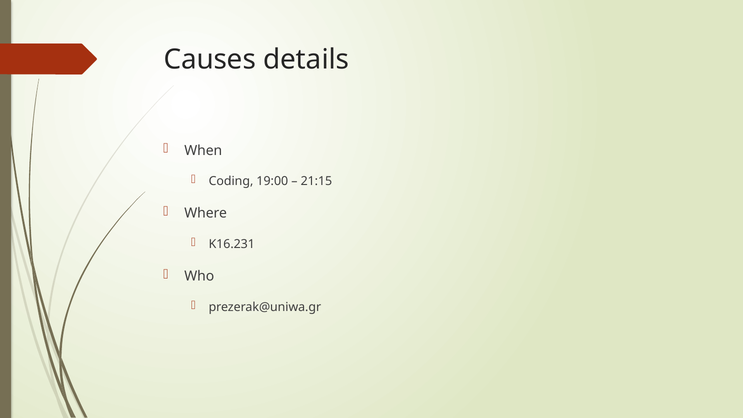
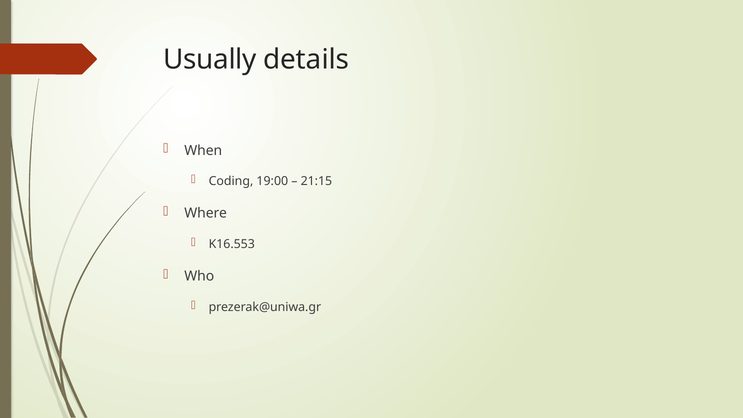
Causes: Causes -> Usually
Κ16.231: Κ16.231 -> Κ16.553
